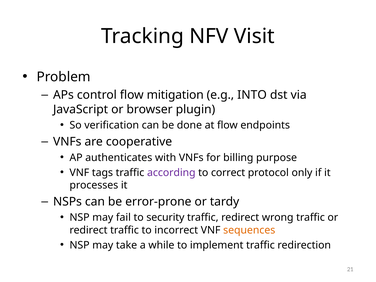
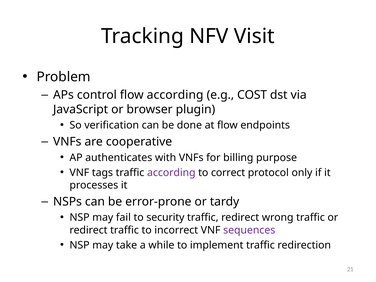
flow mitigation: mitigation -> according
INTO: INTO -> COST
sequences colour: orange -> purple
